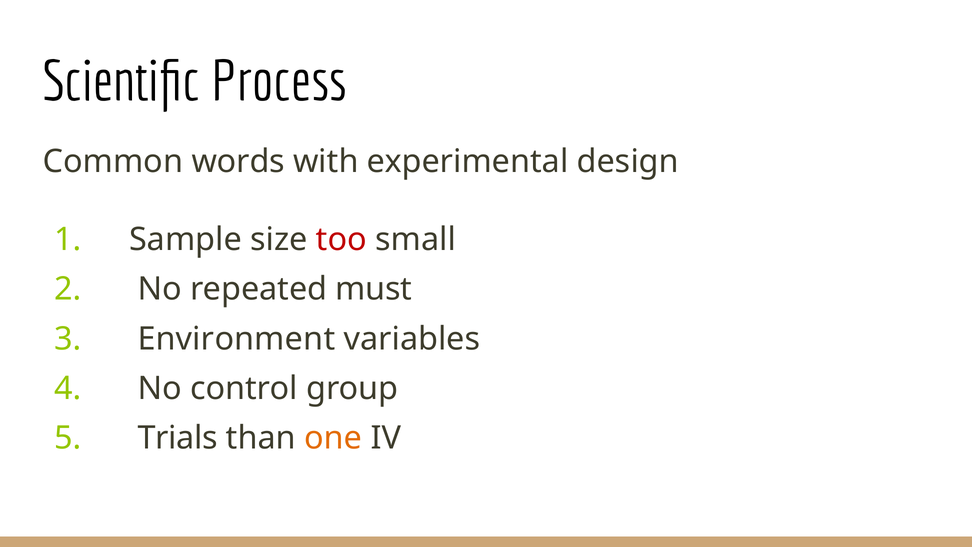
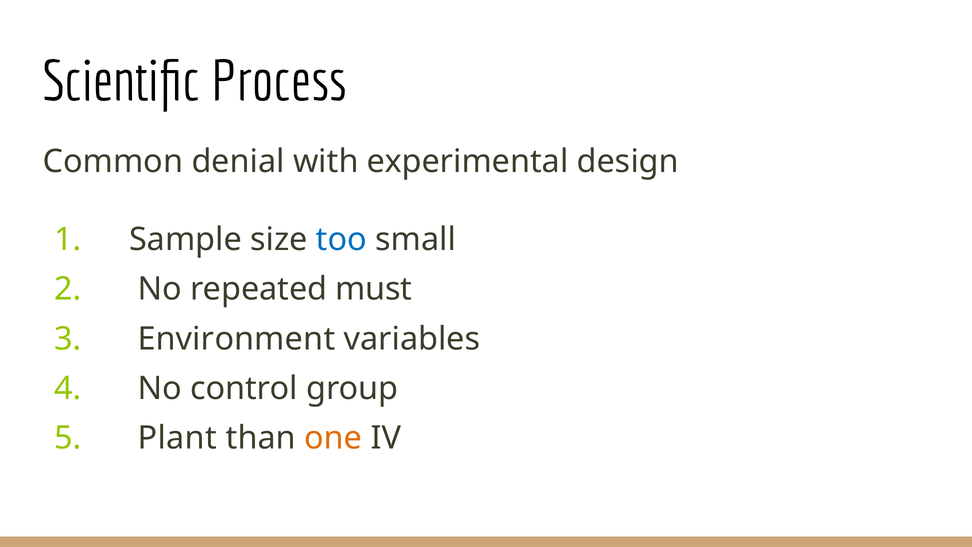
words: words -> denial
too colour: red -> blue
Trials: Trials -> Plant
